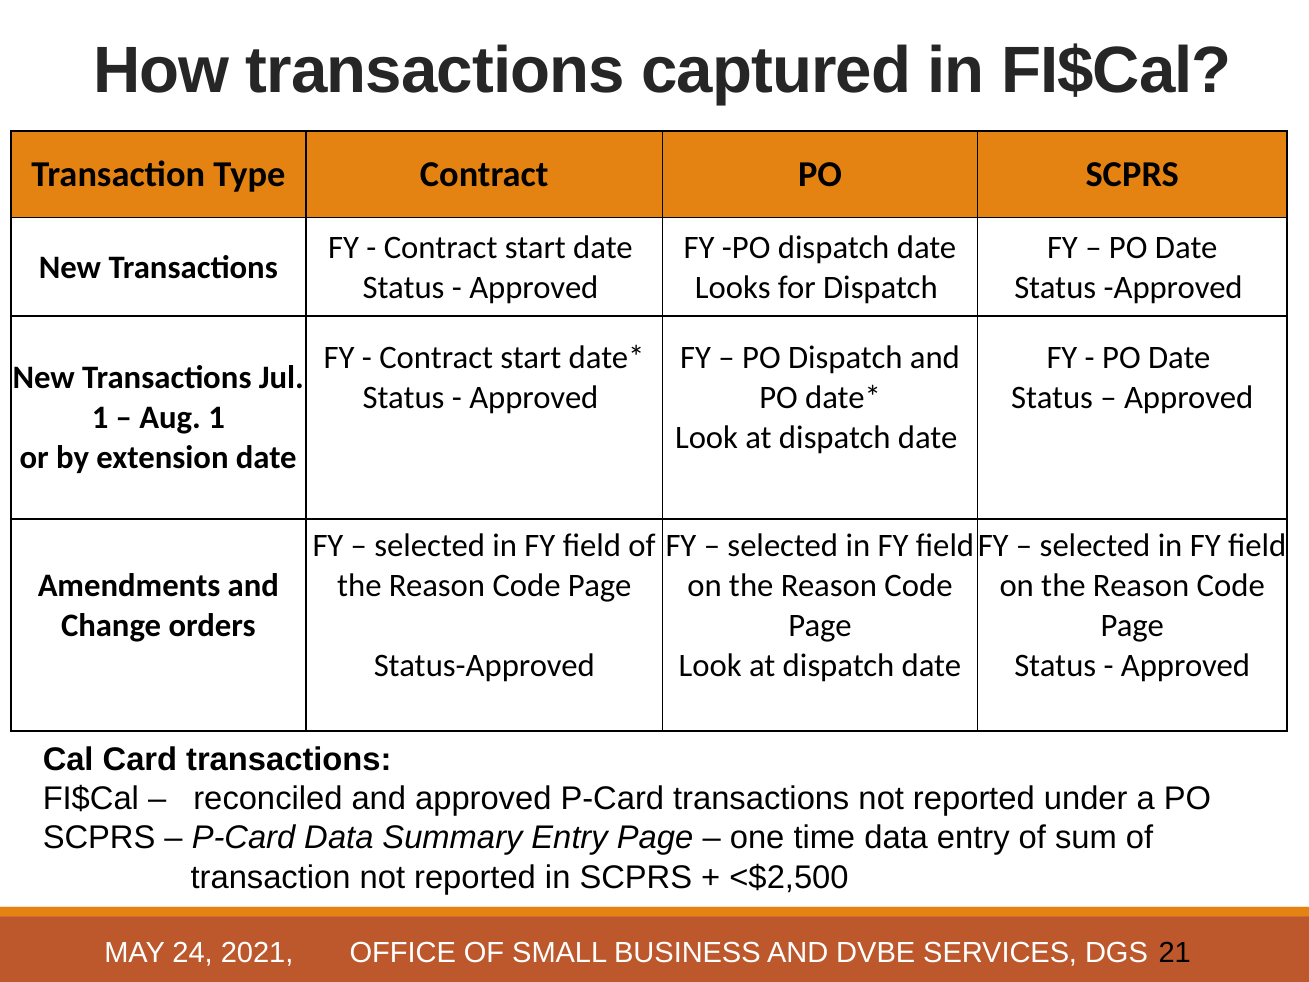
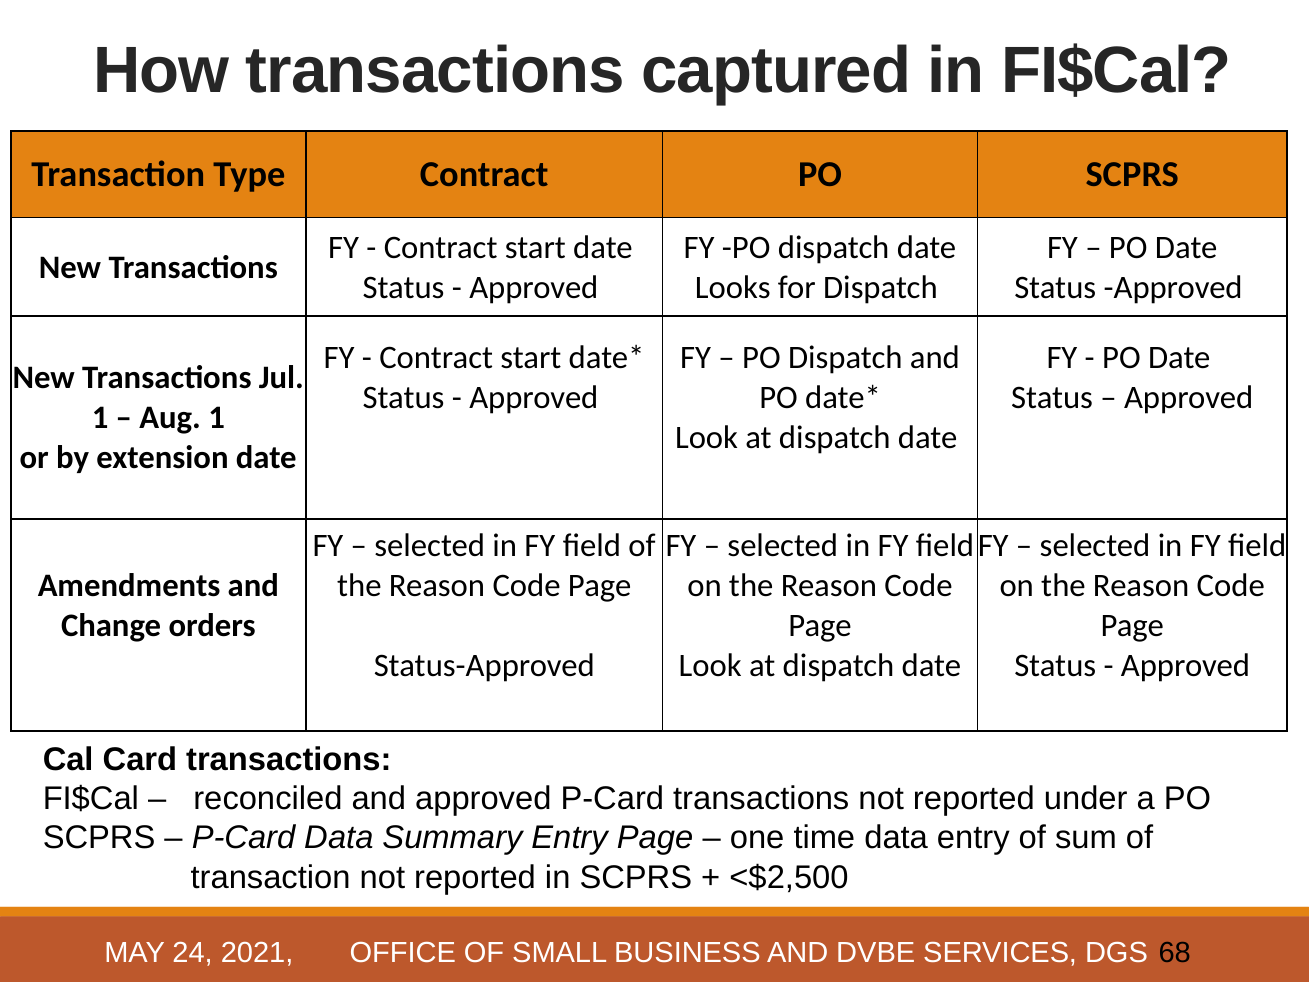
21: 21 -> 68
